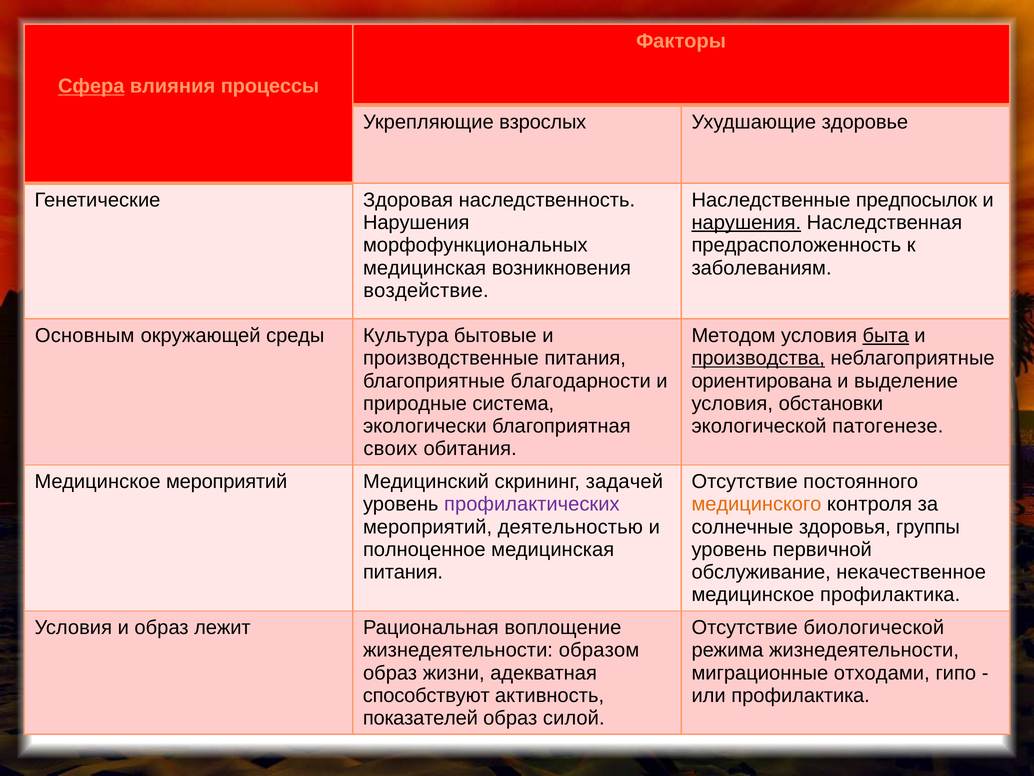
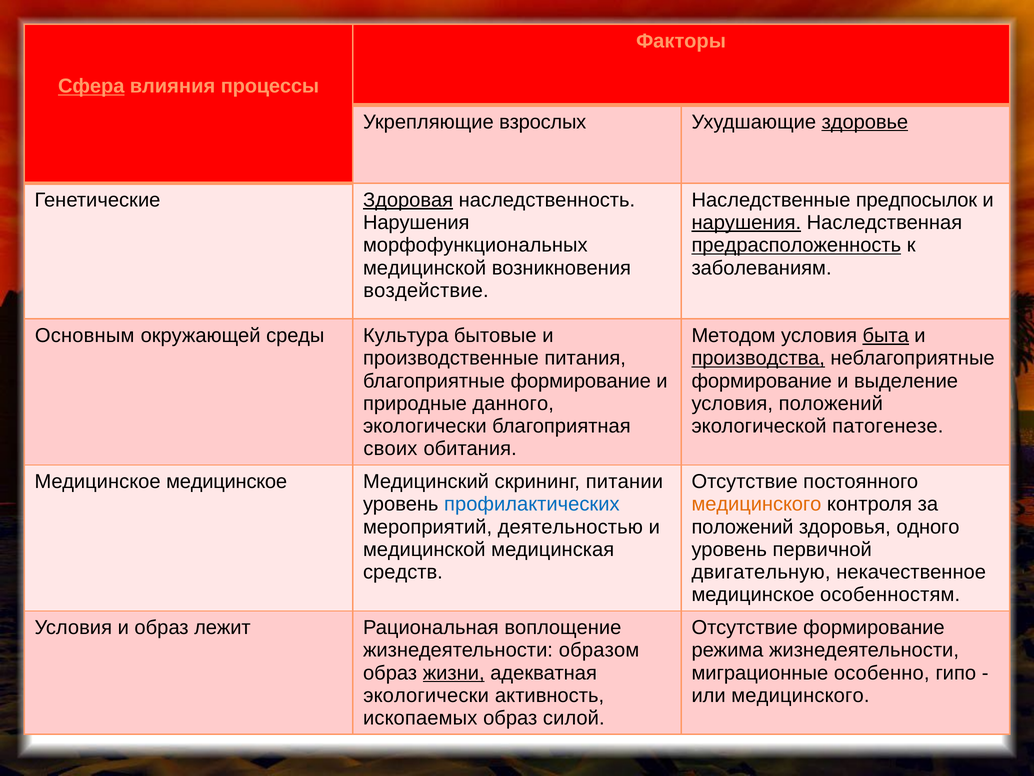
здоровье underline: none -> present
Здоровая underline: none -> present
предрасположенность underline: none -> present
медицинская at (425, 268): медицинская -> медицинской
благоприятные благодарности: благодарности -> формирование
ориентирована at (762, 381): ориентирована -> формирование
система: система -> данного
условия обстановки: обстановки -> положений
Медицинское мероприятий: мероприятий -> медицинское
задачей: задачей -> питании
профилактических colour: purple -> blue
солнечные at (742, 527): солнечные -> положений
группы: группы -> одного
полноценное at (424, 549): полноценное -> медицинской
питания at (403, 572): питания -> средств
обслуживание: обслуживание -> двигательную
медицинское профилактика: профилактика -> особенностям
Отсутствие биологической: биологической -> формирование
жизни underline: none -> present
отходами: отходами -> особенно
способствуют at (426, 695): способствуют -> экологически
или профилактика: профилактика -> медицинского
показателей: показателей -> ископаемых
